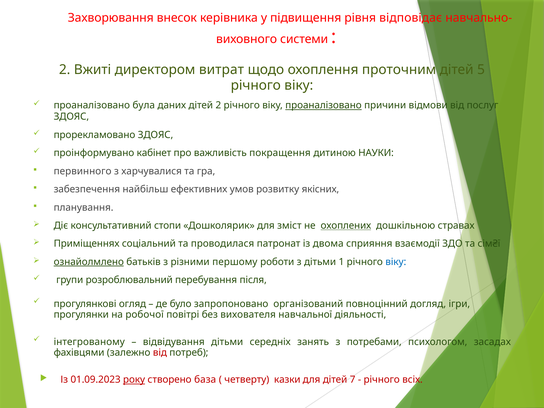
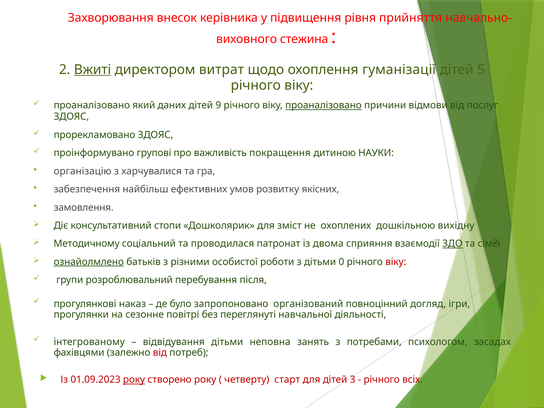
відповідає: відповідає -> прийняття
системи: системи -> стежина
Вжиті underline: none -> present
проточним: проточним -> гуманізації
була: була -> який
дітей 2: 2 -> 9
кабінет: кабінет -> групові
первинного: первинного -> організацію
планування: планування -> замовлення
охоплених underline: present -> none
стравах: стравах -> вихідну
Приміщеннях: Приміщеннях -> Методичному
ЗДО underline: none -> present
першому: першому -> особистої
1: 1 -> 0
віку at (396, 262) colour: blue -> red
огляд: огляд -> наказ
робочої: робочої -> сезонне
вихователя: вихователя -> переглянуті
середніх: середніх -> неповна
створено база: база -> року
казки: казки -> старт
7: 7 -> 3
